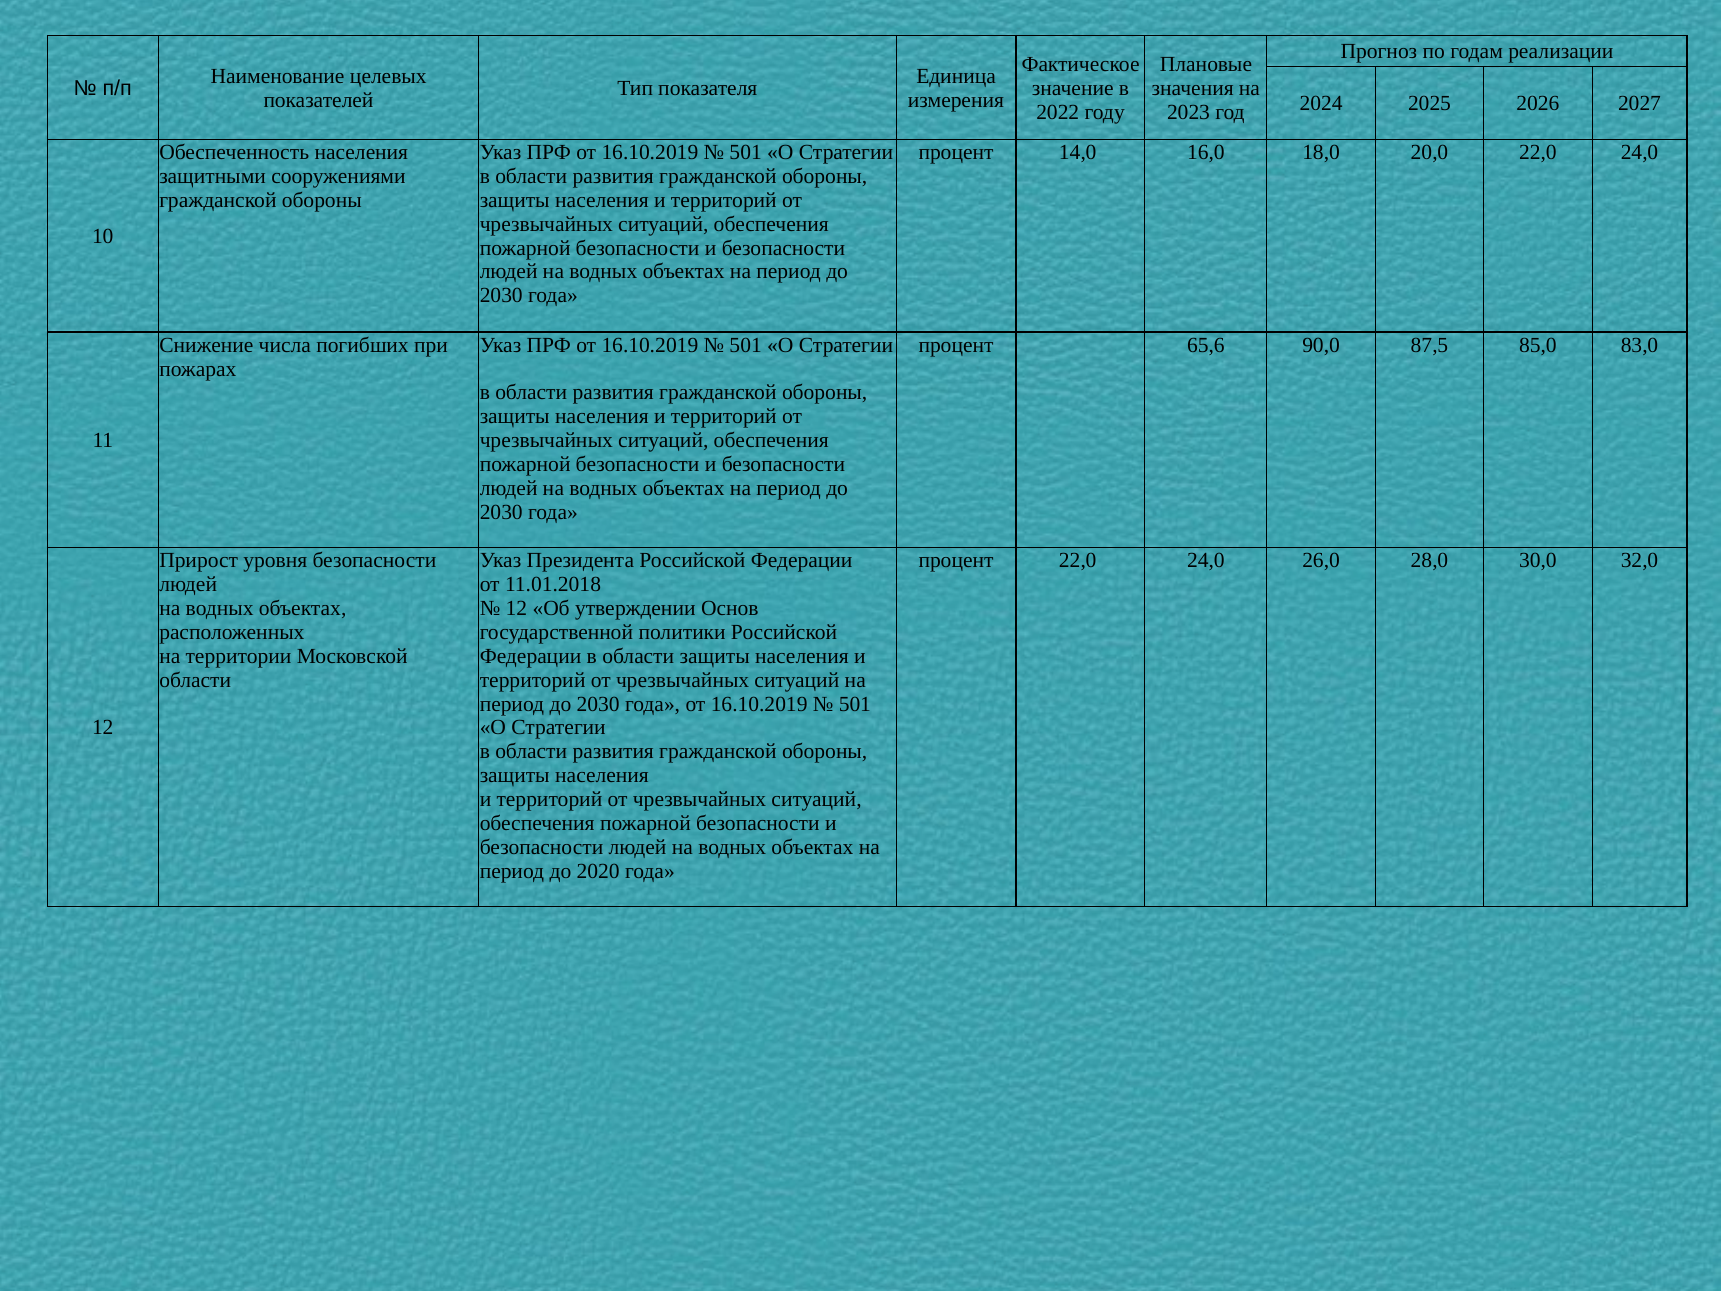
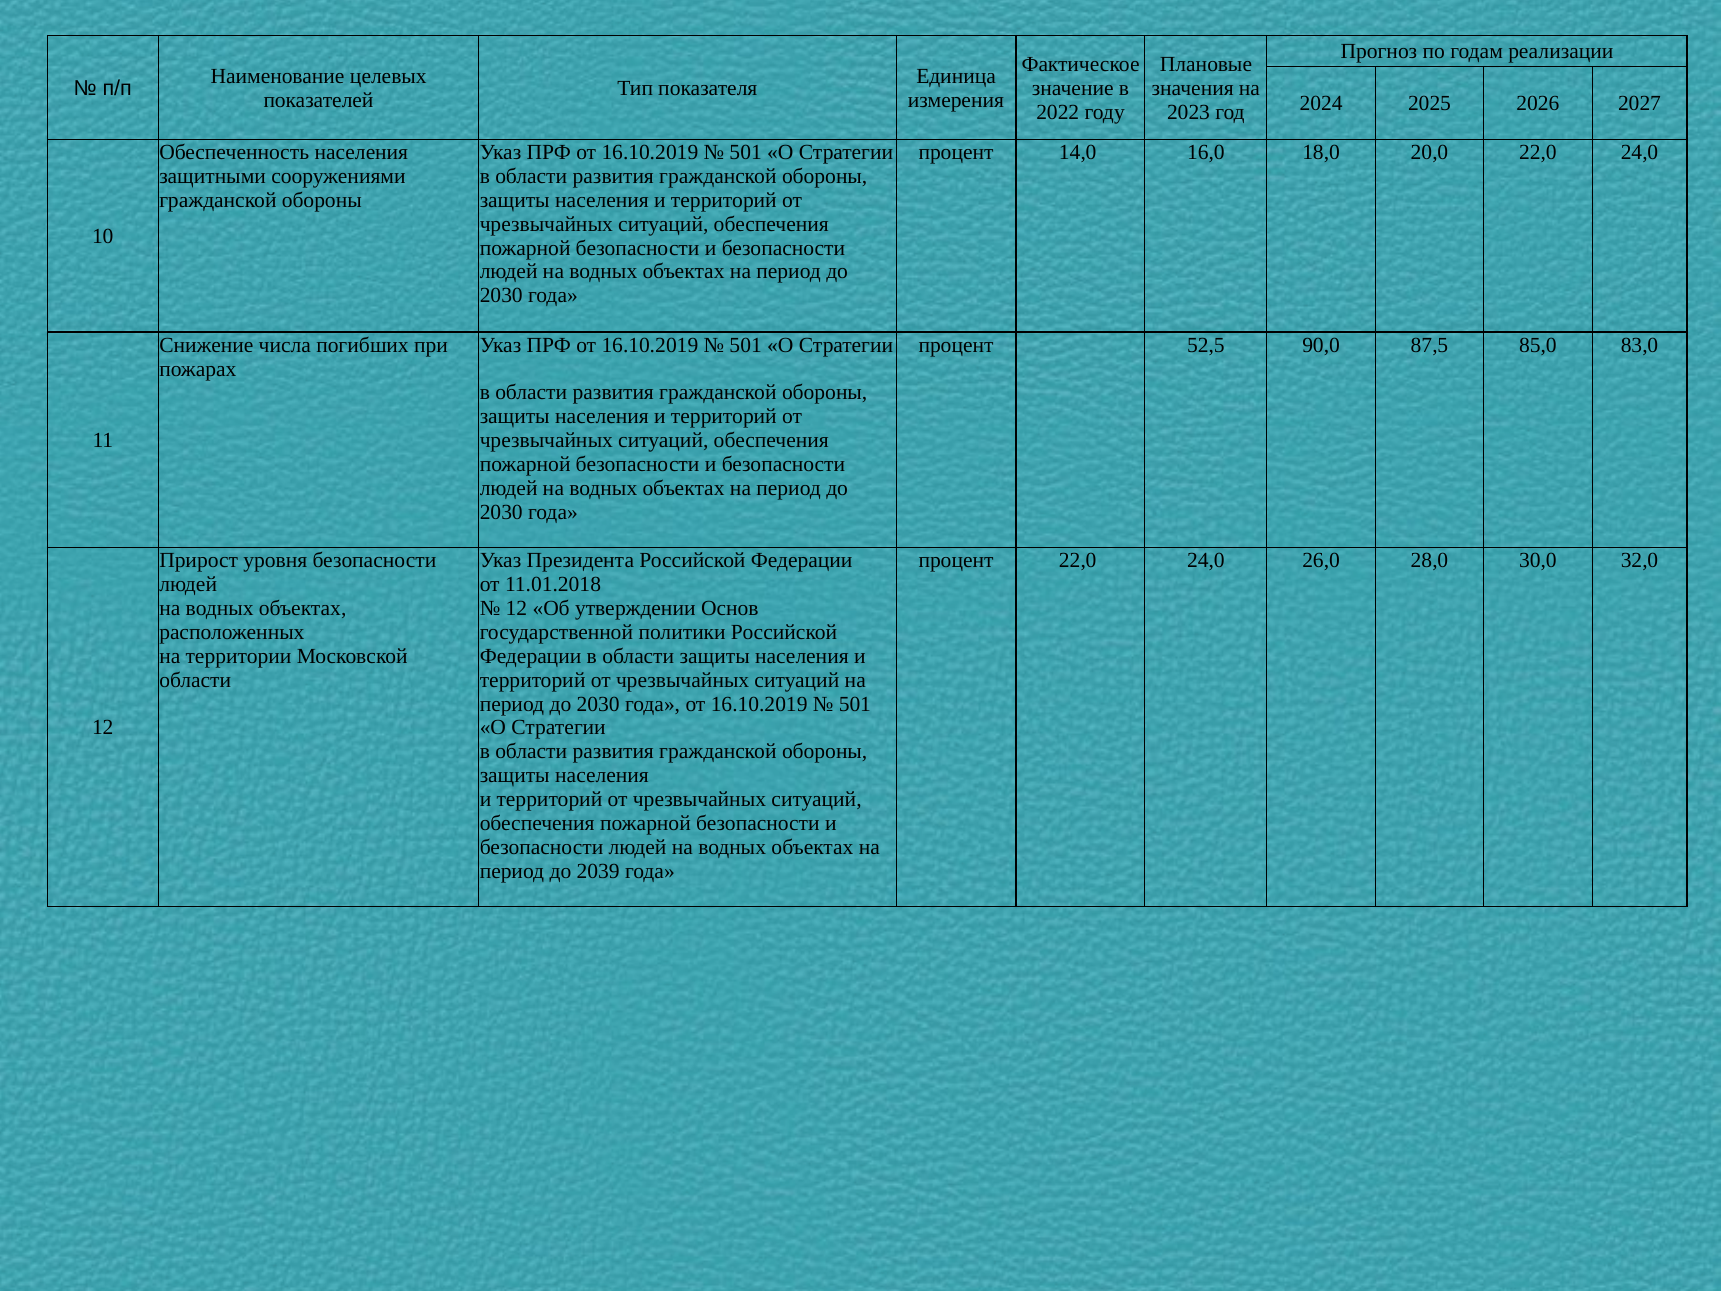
65,6: 65,6 -> 52,5
2020: 2020 -> 2039
